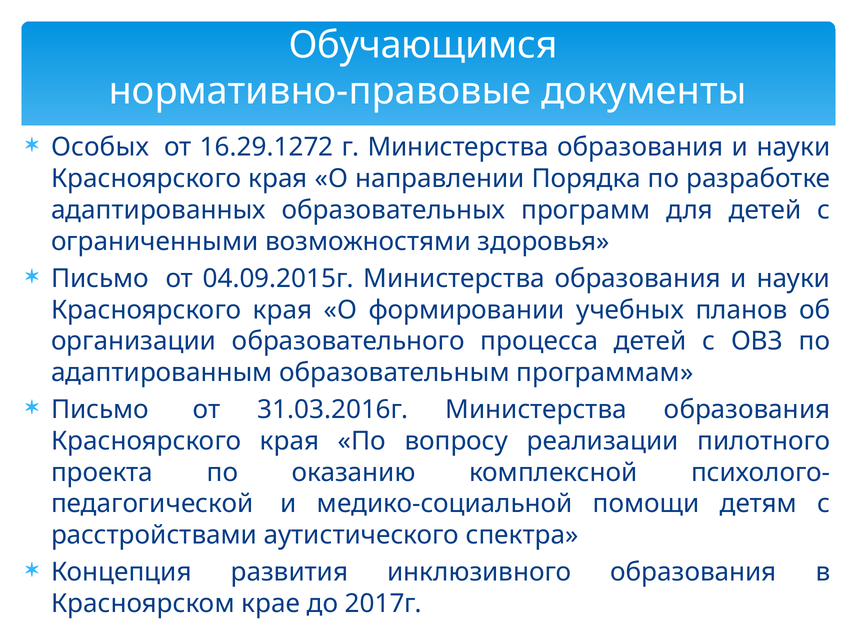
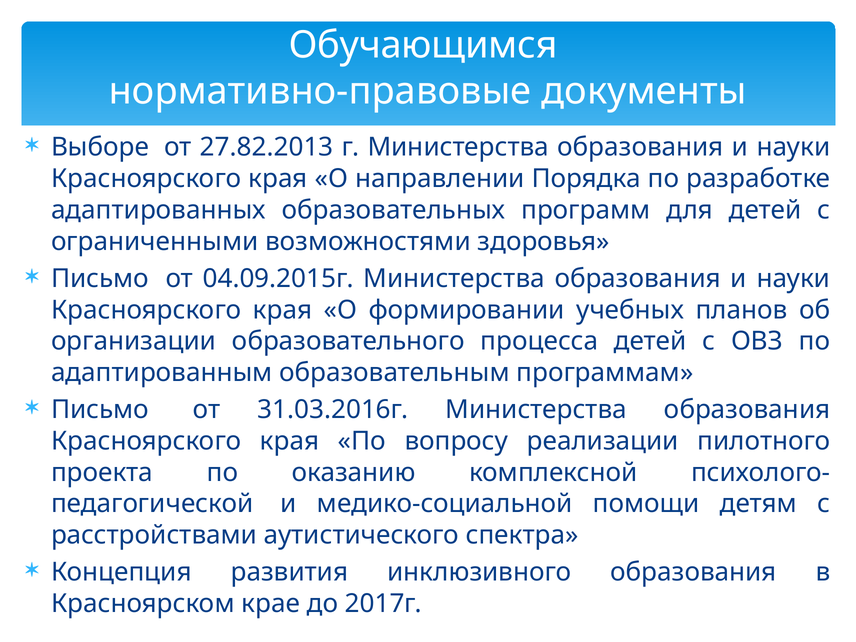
Особых: Особых -> Выборе
16.29.1272: 16.29.1272 -> 27.82.2013
